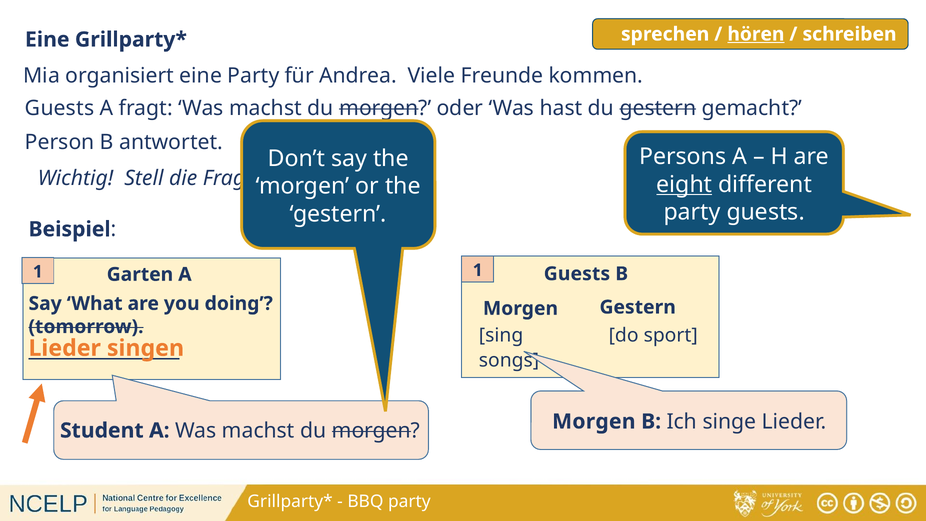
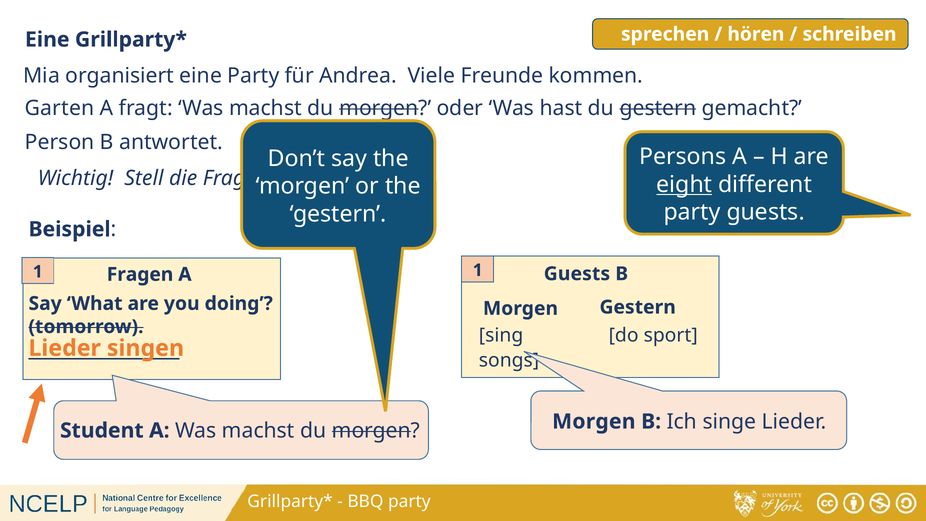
hören underline: present -> none
Guests at (60, 108): Guests -> Garten
Garten at (140, 274): Garten -> Fragen
